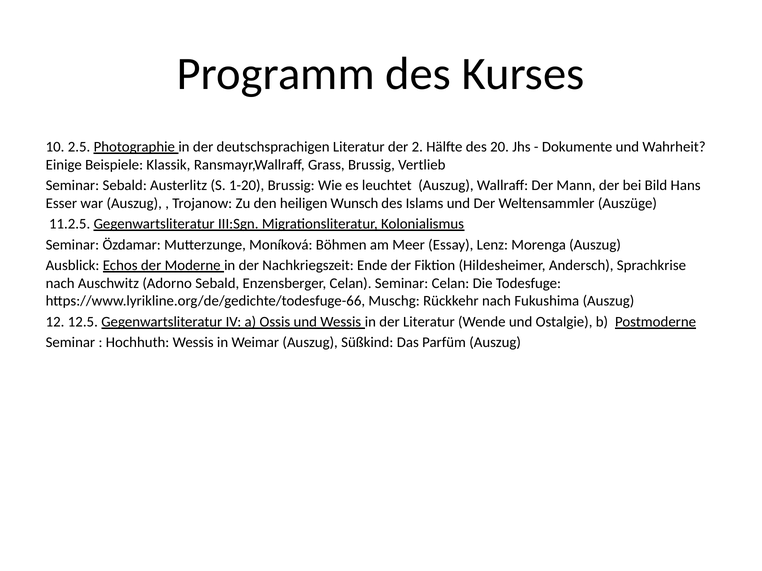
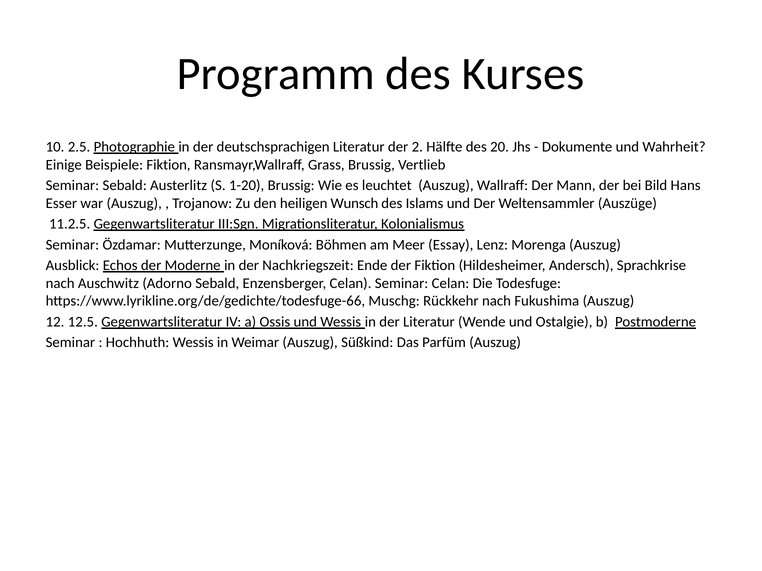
Beispiele Klassik: Klassik -> Fiktion
